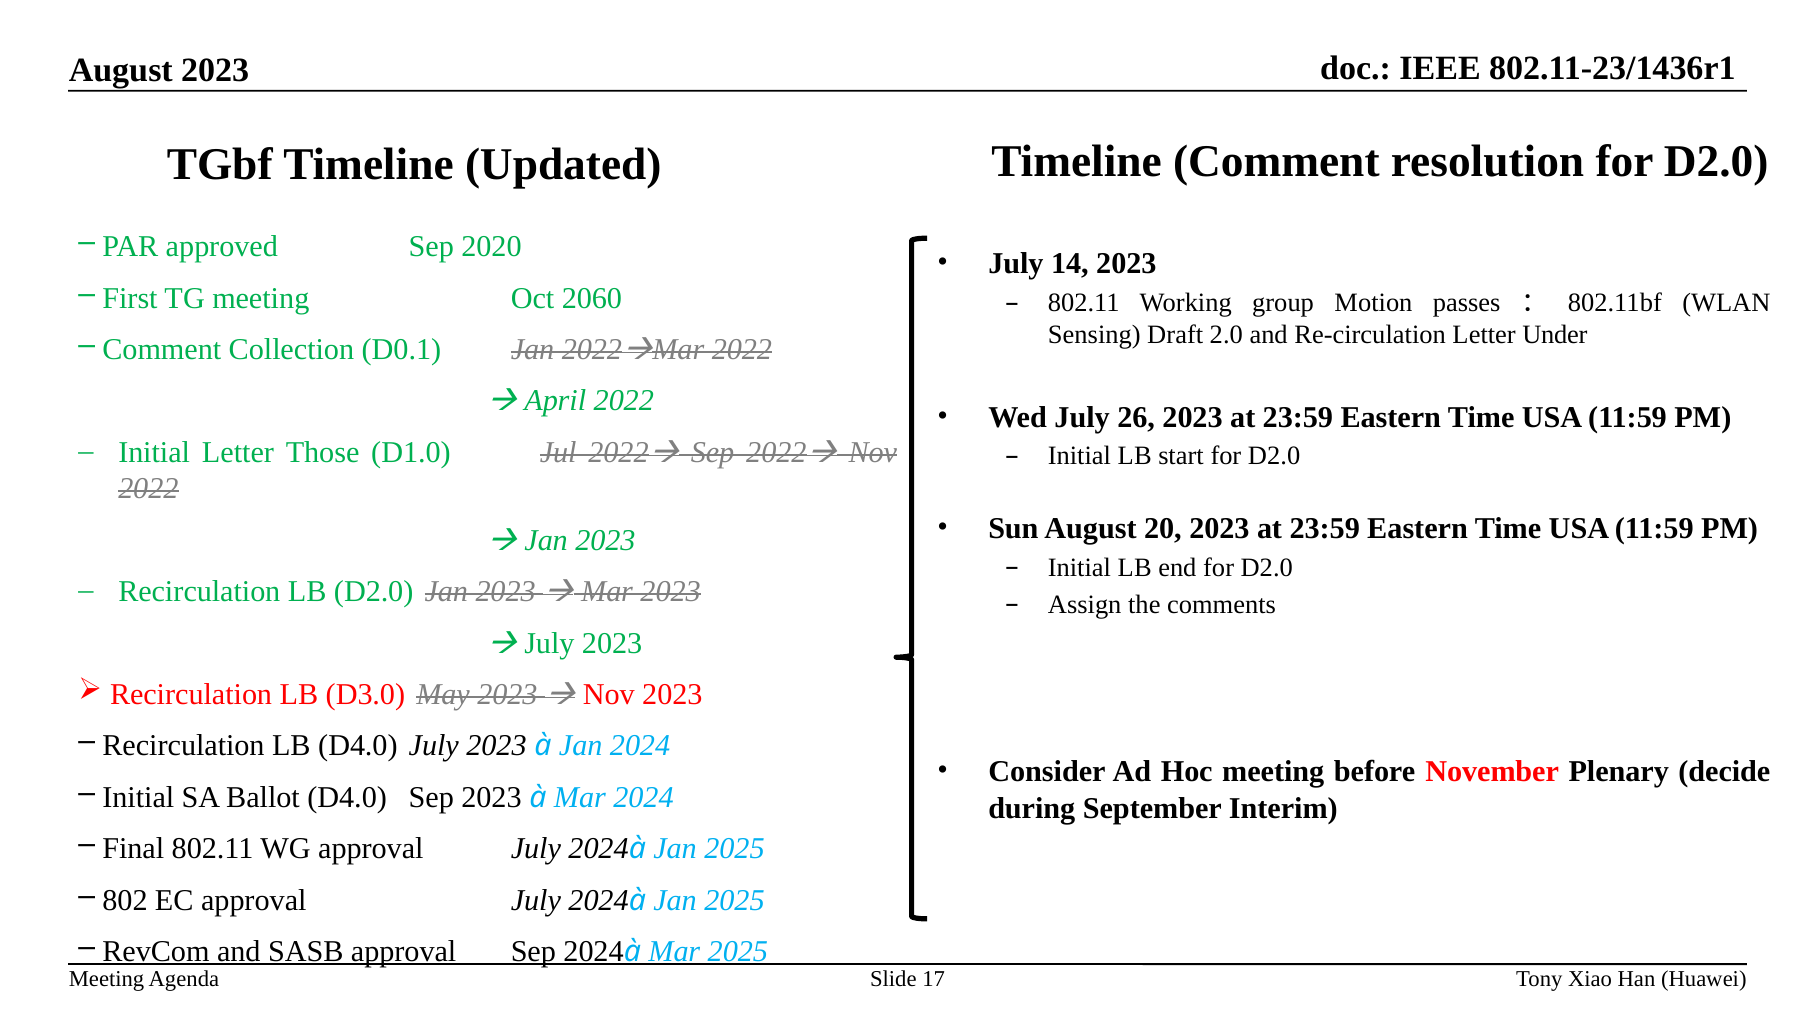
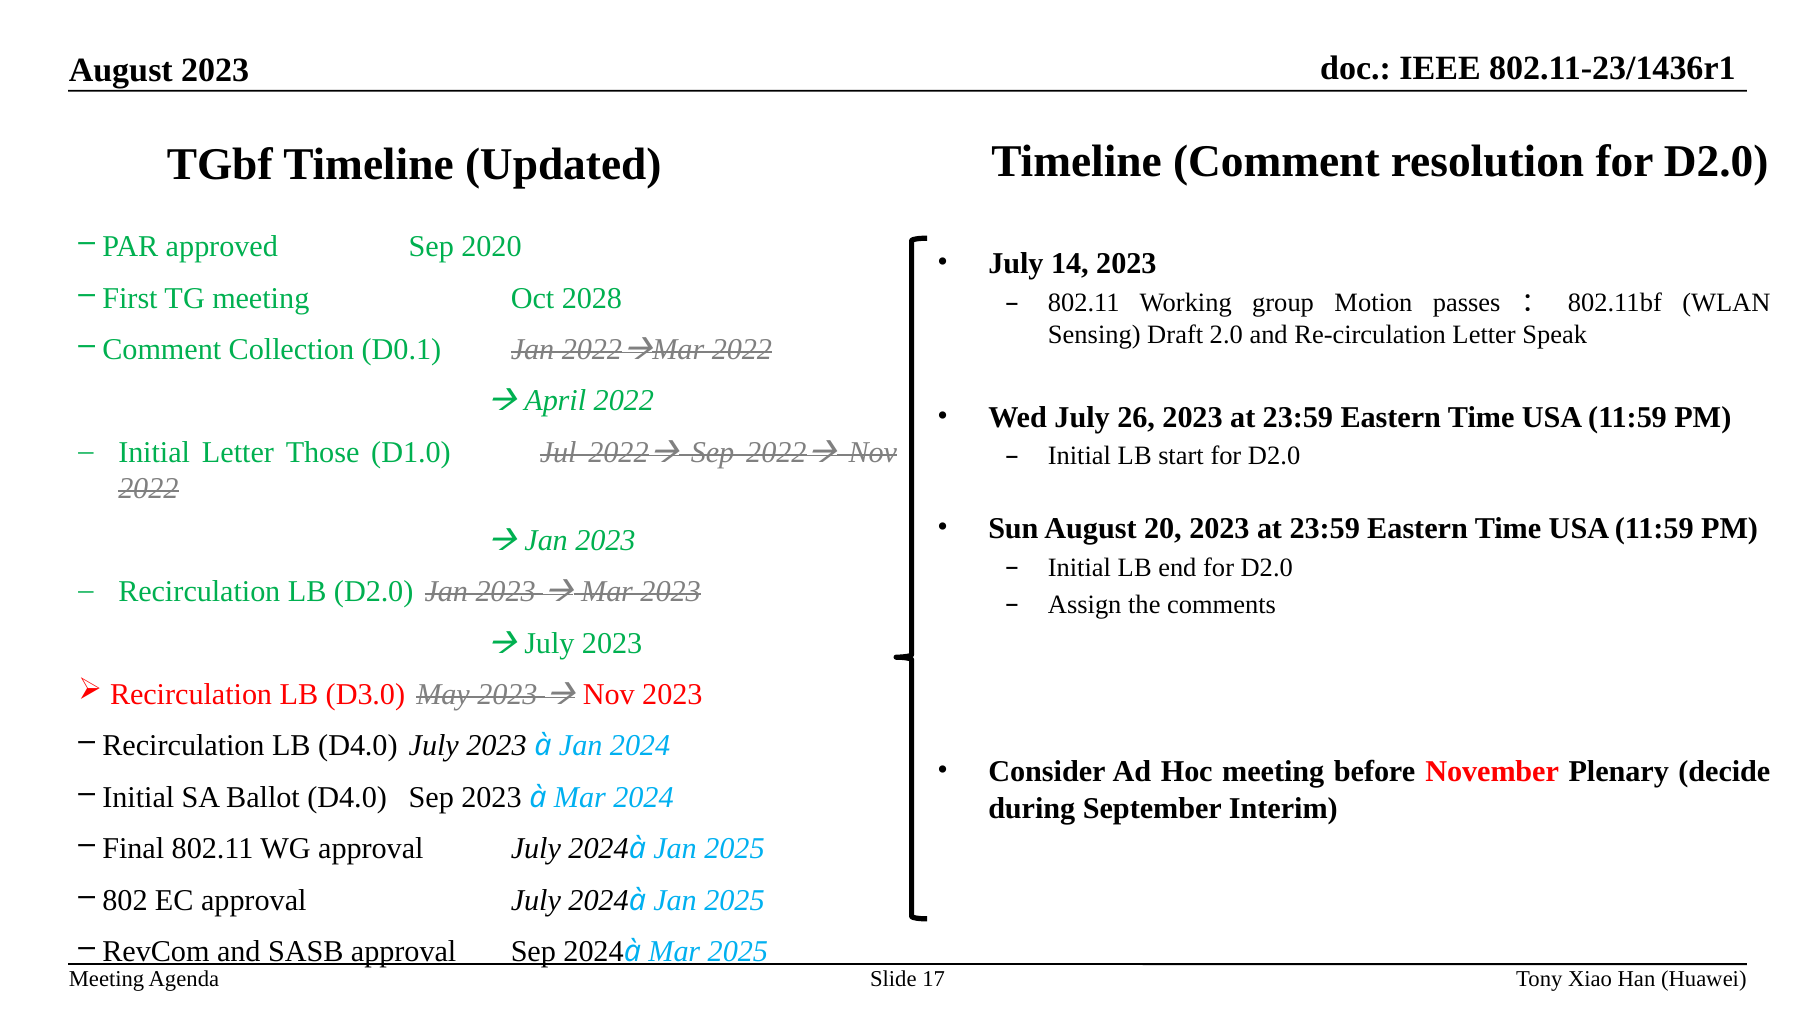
2060: 2060 -> 2028
Under: Under -> Speak
